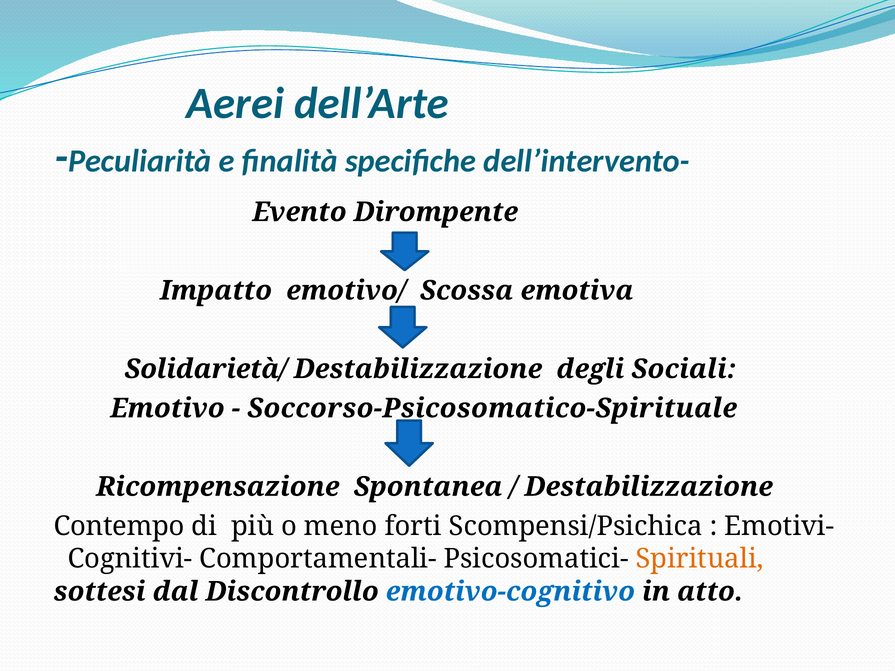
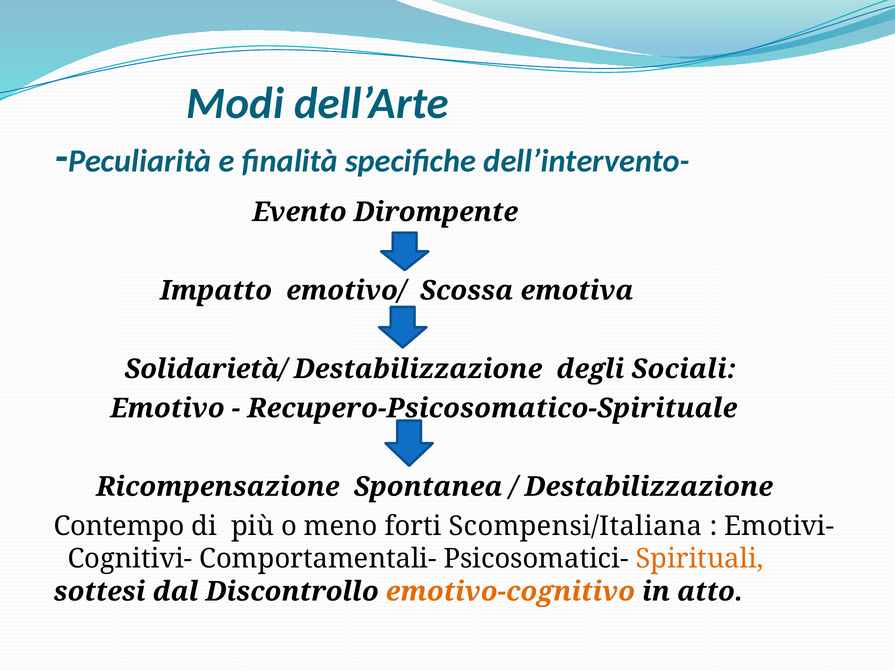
Aerei: Aerei -> Modi
Soccorso-Psicosomatico-Spirituale: Soccorso-Psicosomatico-Spirituale -> Recupero-Psicosomatico-Spirituale
Scompensi/Psichica: Scompensi/Psichica -> Scompensi/Italiana
emotivo-cognitivo colour: blue -> orange
